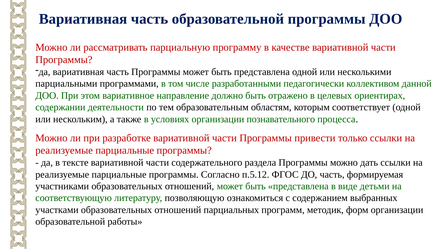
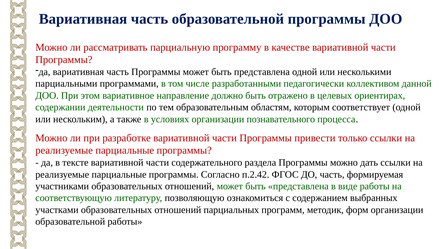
п.5.12: п.5.12 -> п.2.42
виде детьми: детьми -> работы
